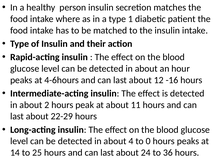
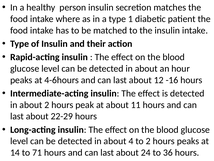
to 0: 0 -> 2
25: 25 -> 71
